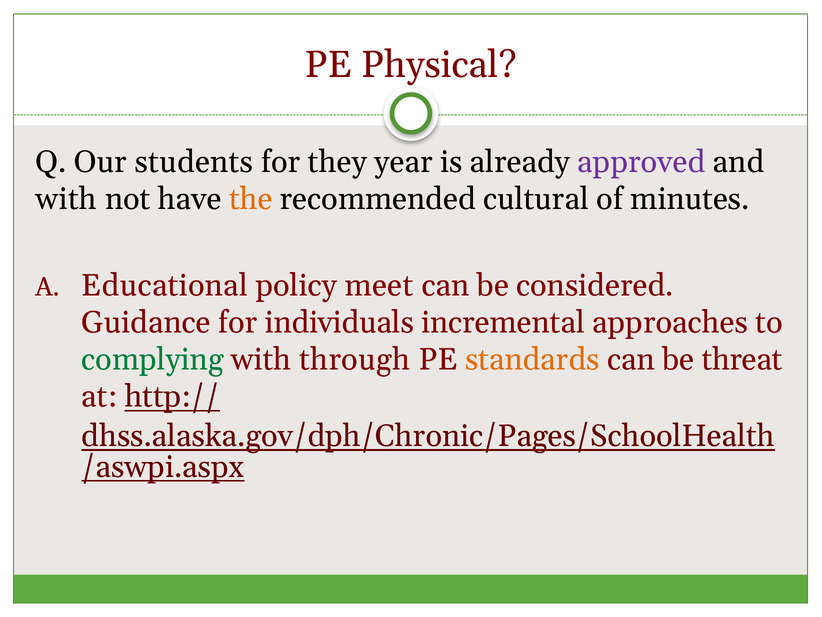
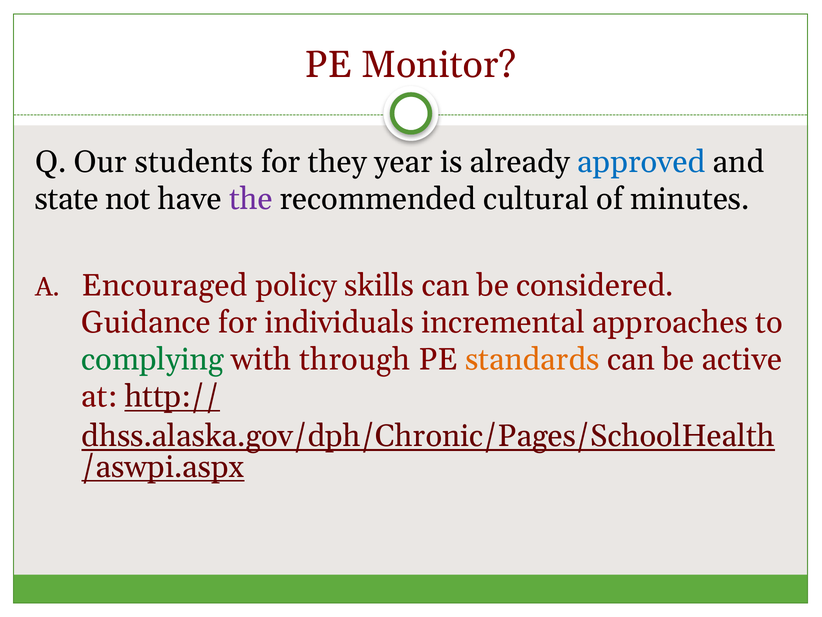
Physical: Physical -> Monitor
approved colour: purple -> blue
with at (66, 199): with -> state
the colour: orange -> purple
Educational: Educational -> Encouraged
meet: meet -> skills
threat: threat -> active
